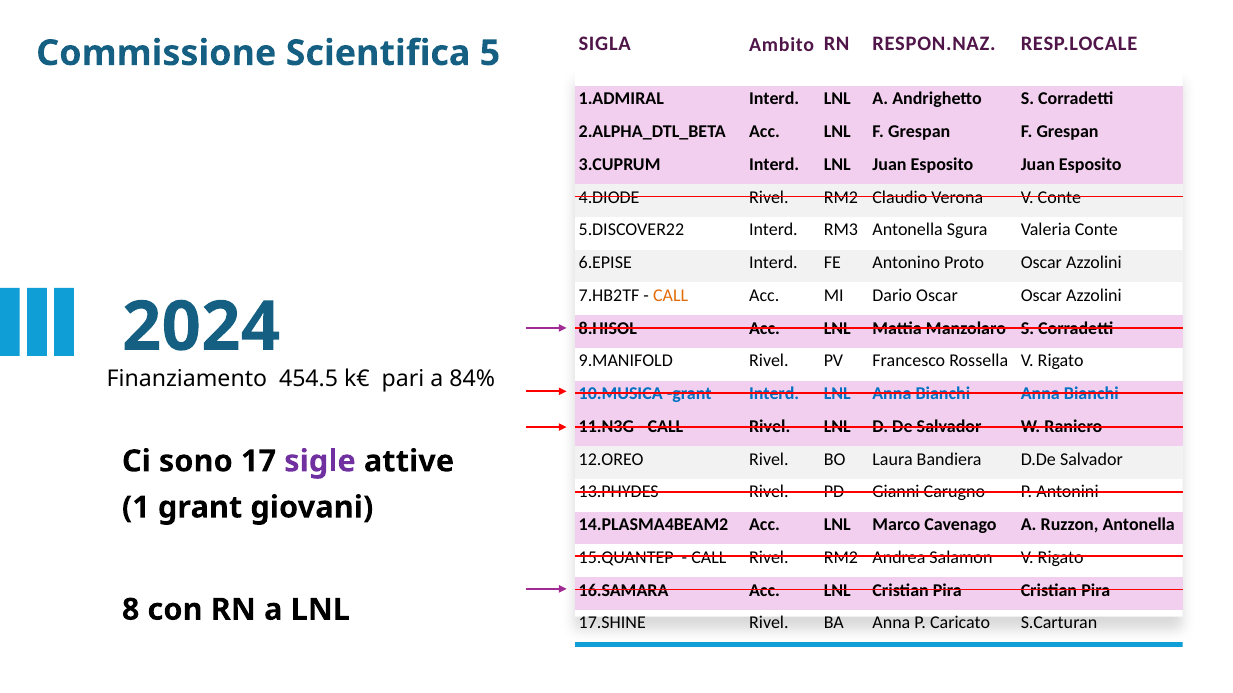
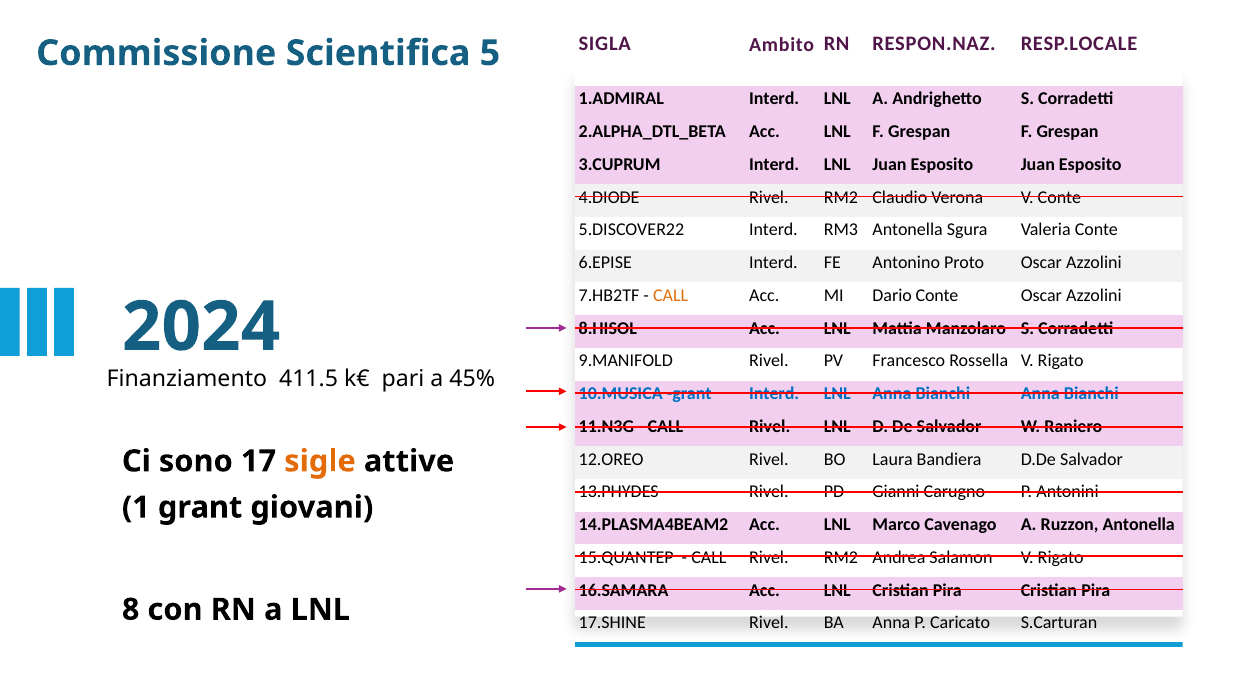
Dario Oscar: Oscar -> Conte
454.5: 454.5 -> 411.5
84%: 84% -> 45%
sigle colour: purple -> orange
